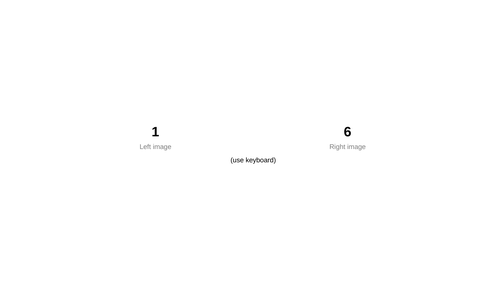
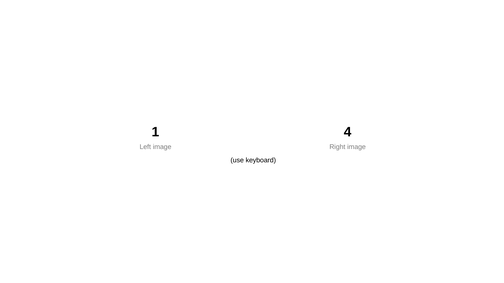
6: 6 -> 4
